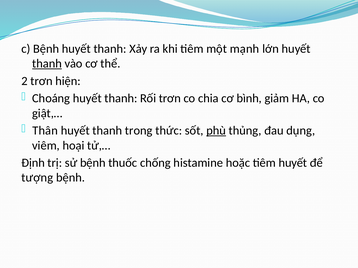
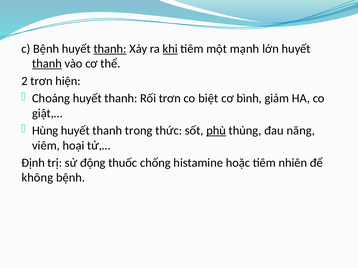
thanh at (110, 49) underline: none -> present
khi underline: none -> present
chia: chia -> biệt
Thân: Thân -> Hùng
dụng: dụng -> năng
sử bệnh: bệnh -> động
tiêm huyết: huyết -> nhiên
tượng: tượng -> không
